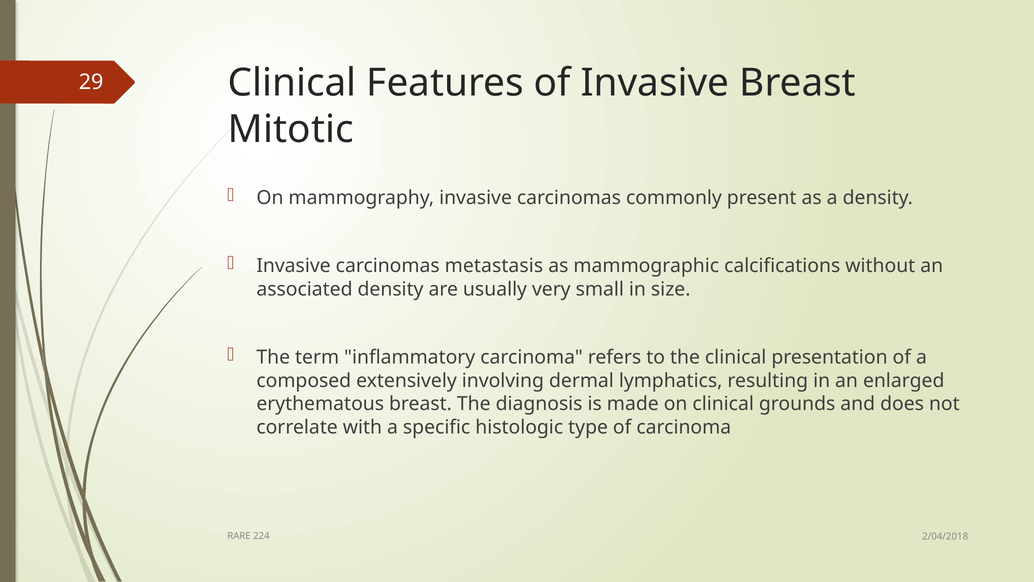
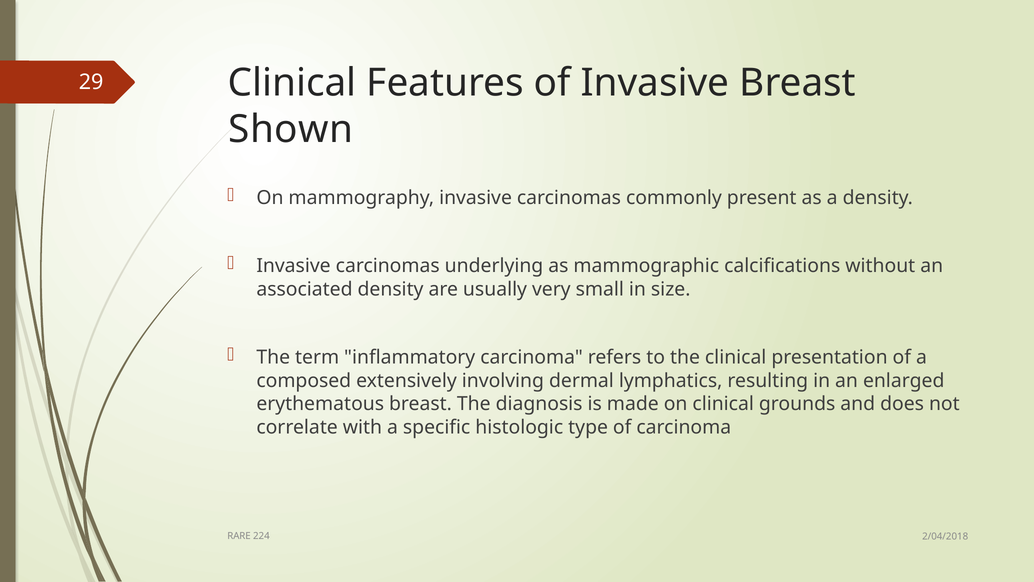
Mitotic: Mitotic -> Shown
metastasis: metastasis -> underlying
